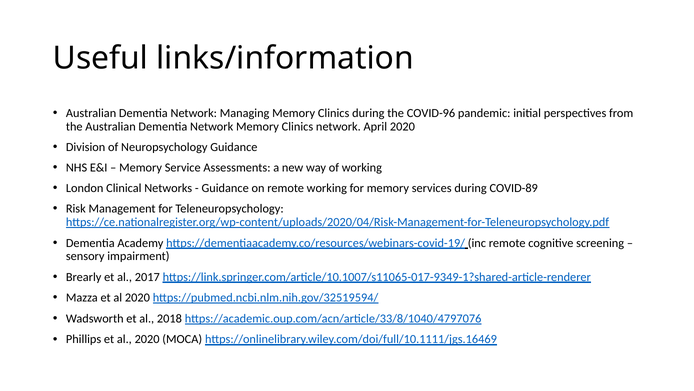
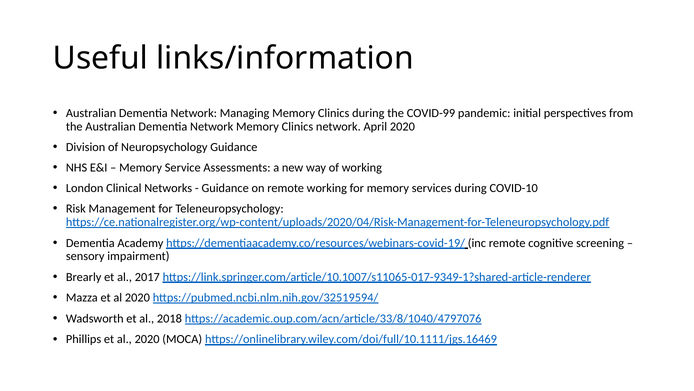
COVID-96: COVID-96 -> COVID-99
COVID-89: COVID-89 -> COVID-10
